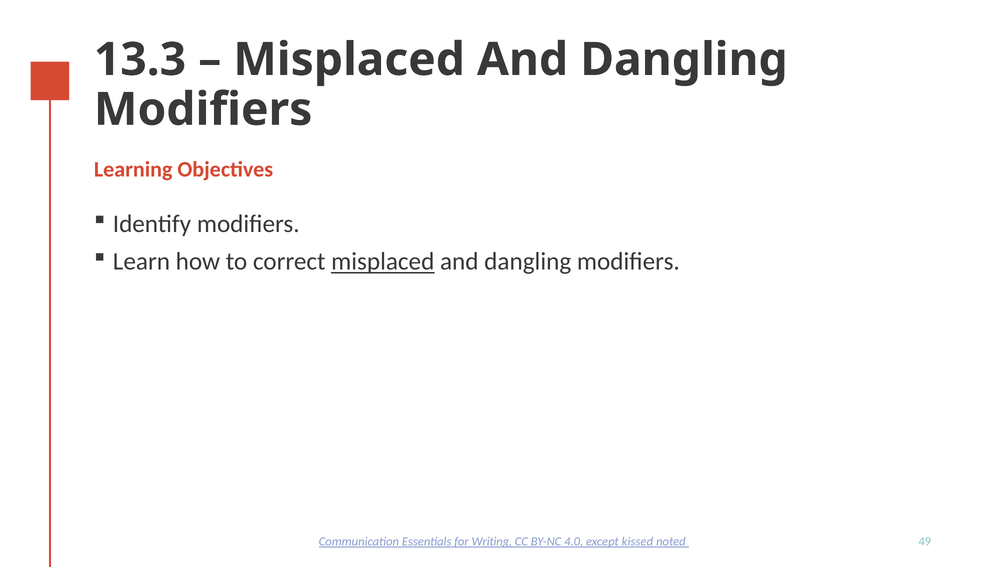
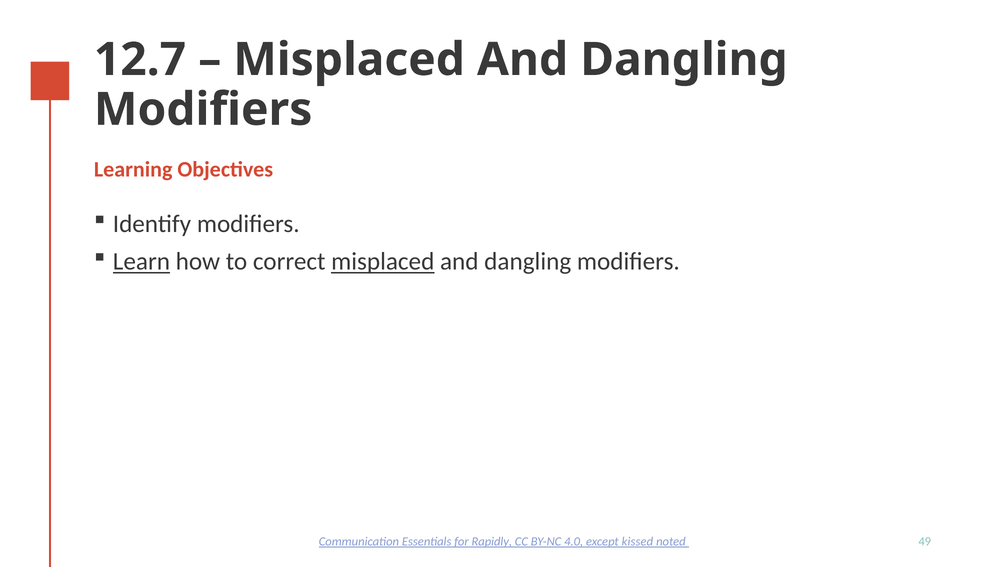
13.3: 13.3 -> 12.7
Learn underline: none -> present
Writing: Writing -> Rapidly
